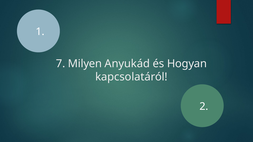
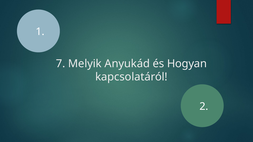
Milyen: Milyen -> Melyik
